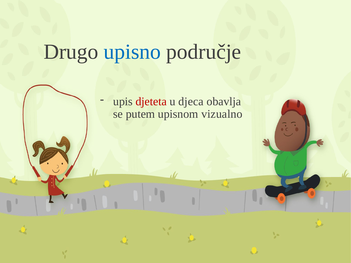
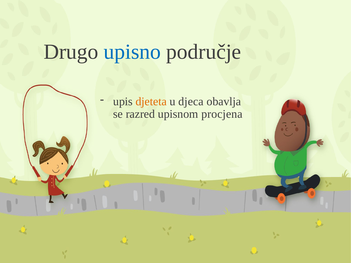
djeteta colour: red -> orange
putem: putem -> razred
vizualno: vizualno -> procjena
